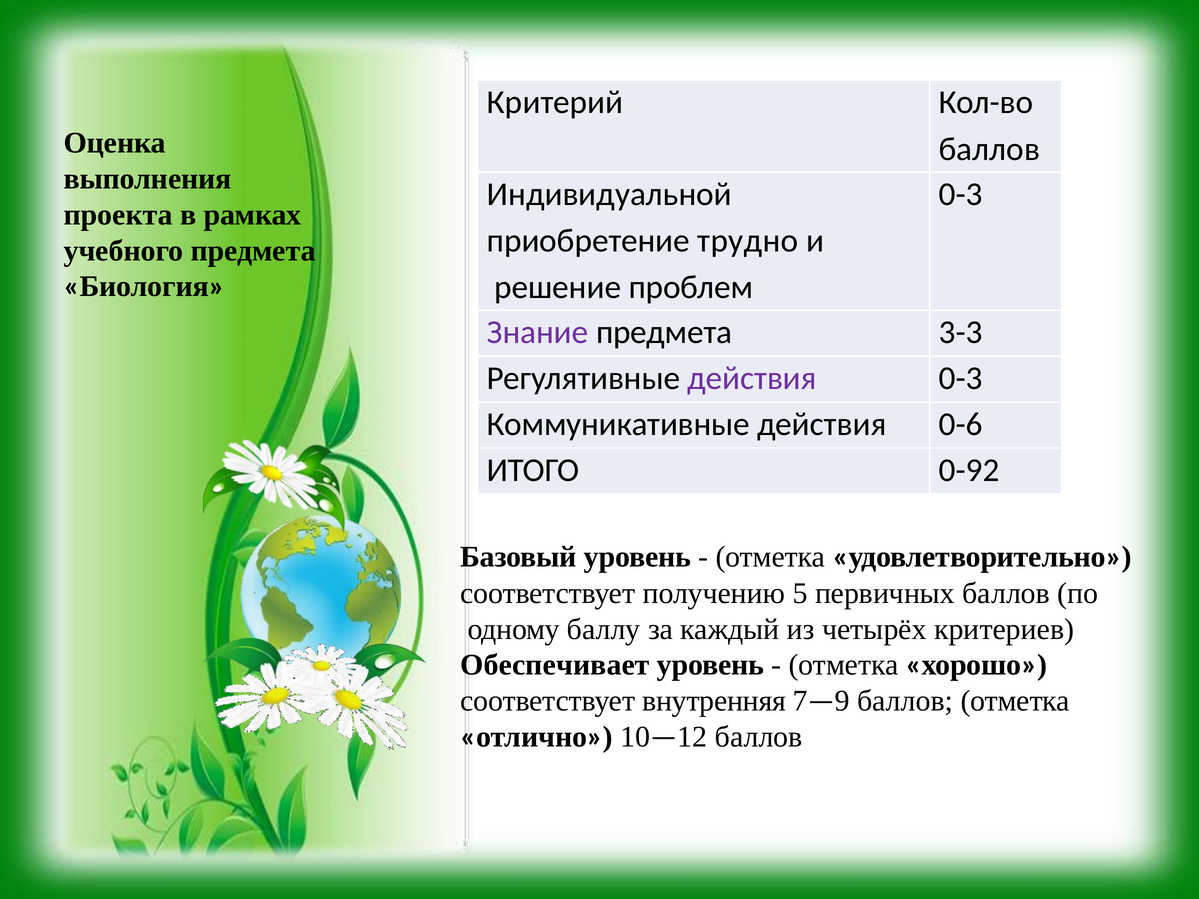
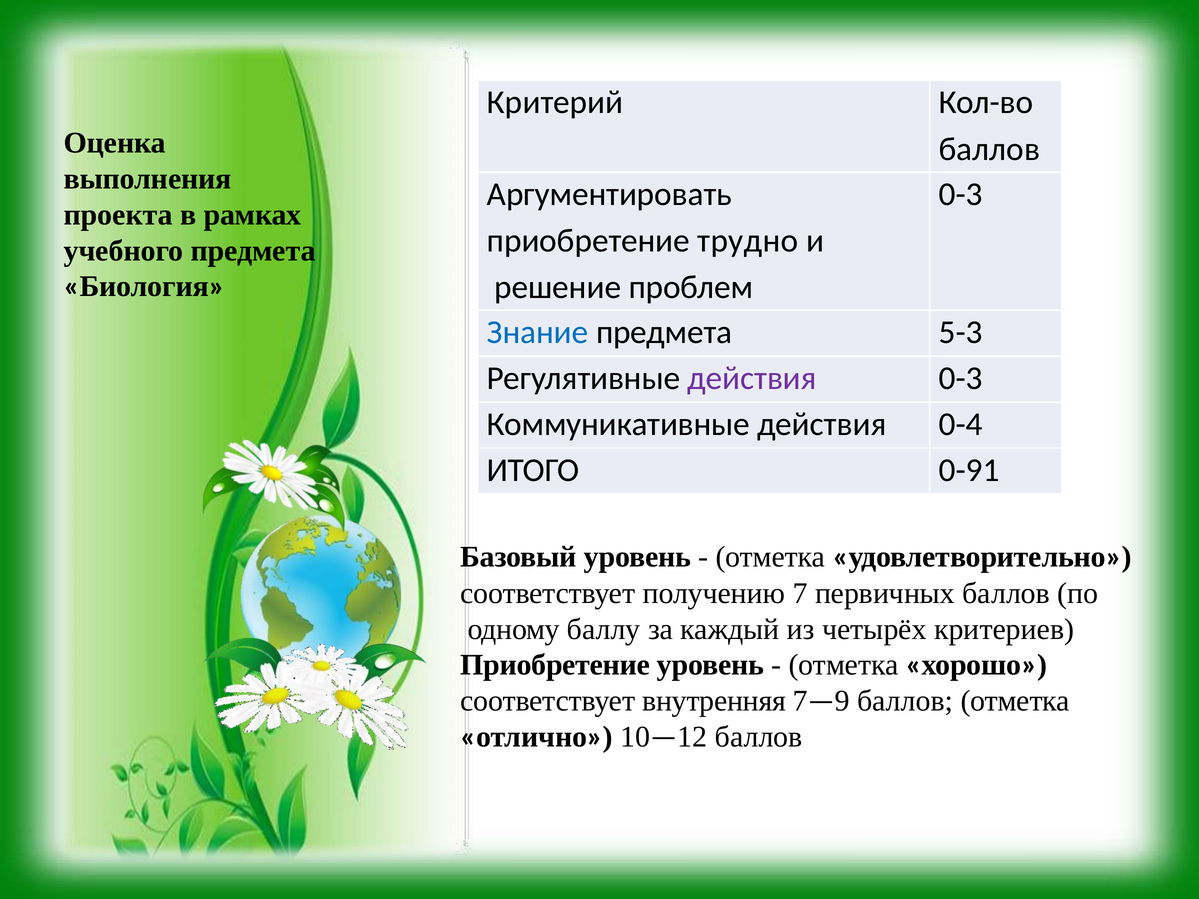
Индивидуальной: Индивидуальной -> Аргументировать
Знание colour: purple -> blue
3-3: 3-3 -> 5-3
0-6: 0-6 -> 0-4
0-92: 0-92 -> 0-91
5: 5 -> 7
Обеспечивает at (555, 665): Обеспечивает -> Приобретение
